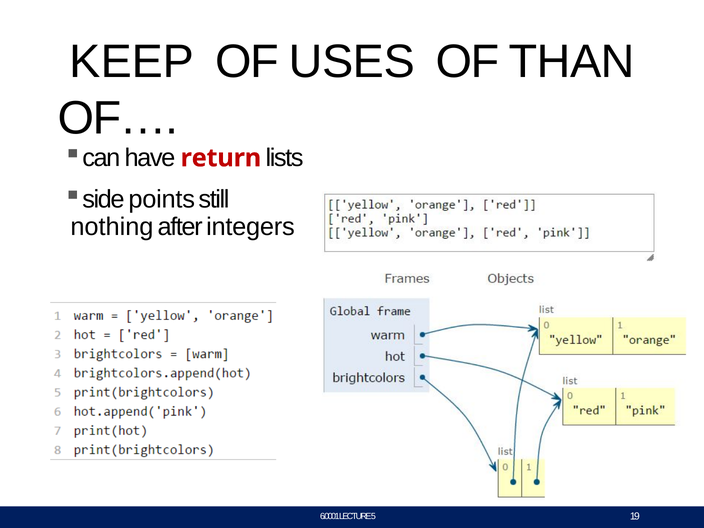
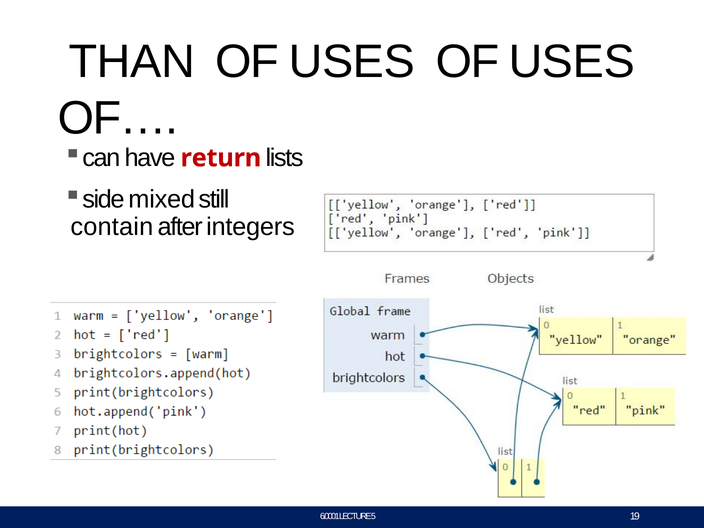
KEEP: KEEP -> THAN
THAN at (572, 62): THAN -> USES
points: points -> mixed
nothing: nothing -> contain
